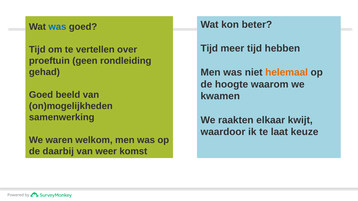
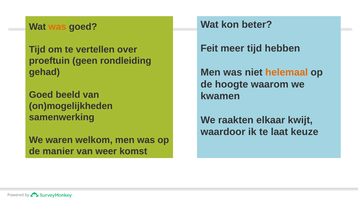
was at (57, 27) colour: blue -> orange
Tijd at (209, 49): Tijd -> Feit
daarbij: daarbij -> manier
